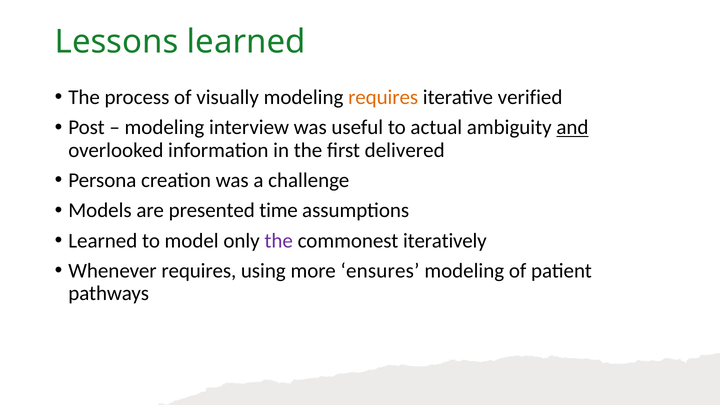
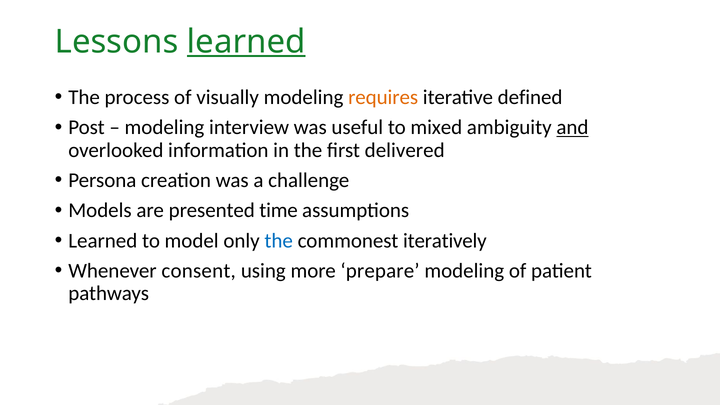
learned at (246, 42) underline: none -> present
verified: verified -> defined
actual: actual -> mixed
the at (279, 241) colour: purple -> blue
Whenever requires: requires -> consent
ensures: ensures -> prepare
